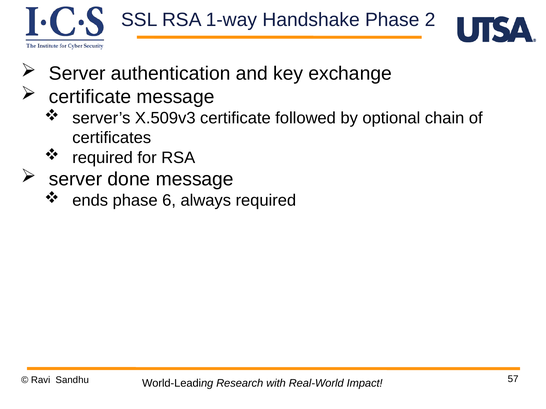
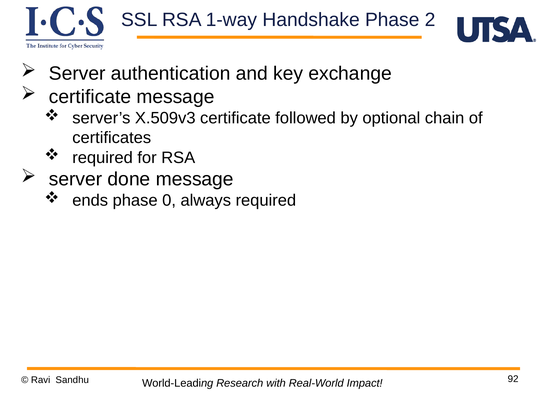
6: 6 -> 0
57: 57 -> 92
